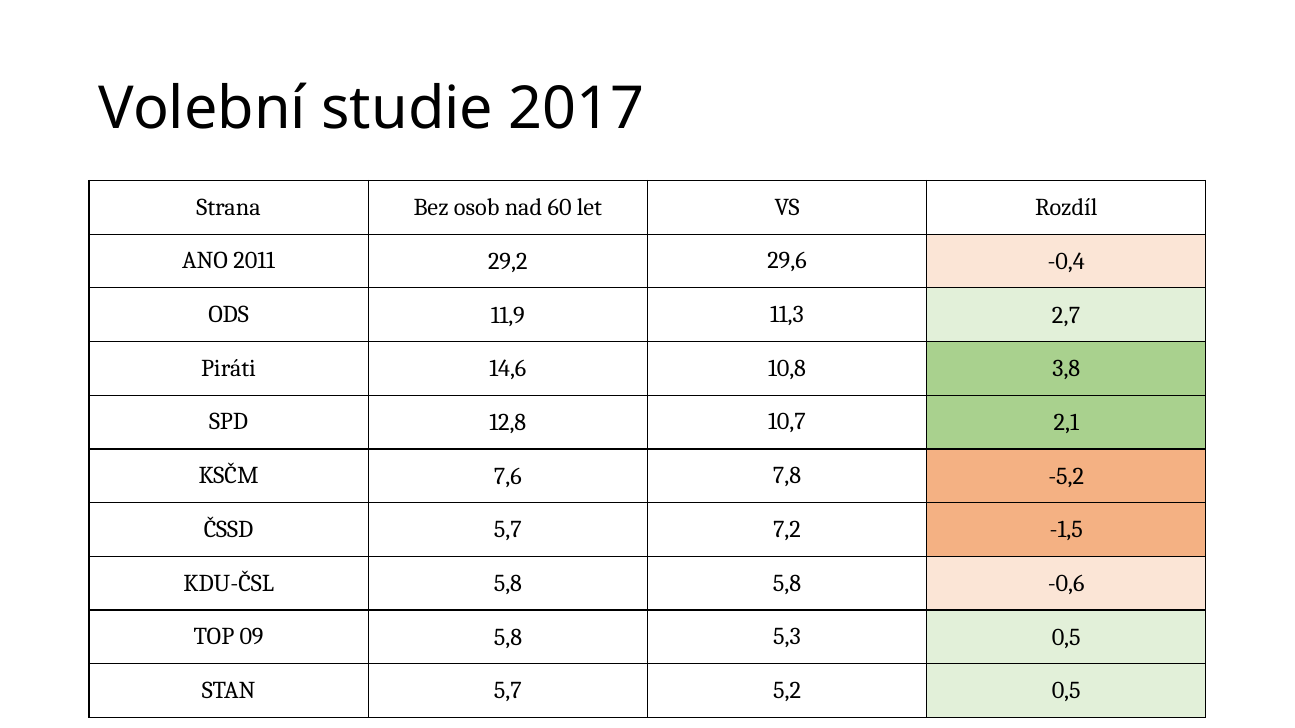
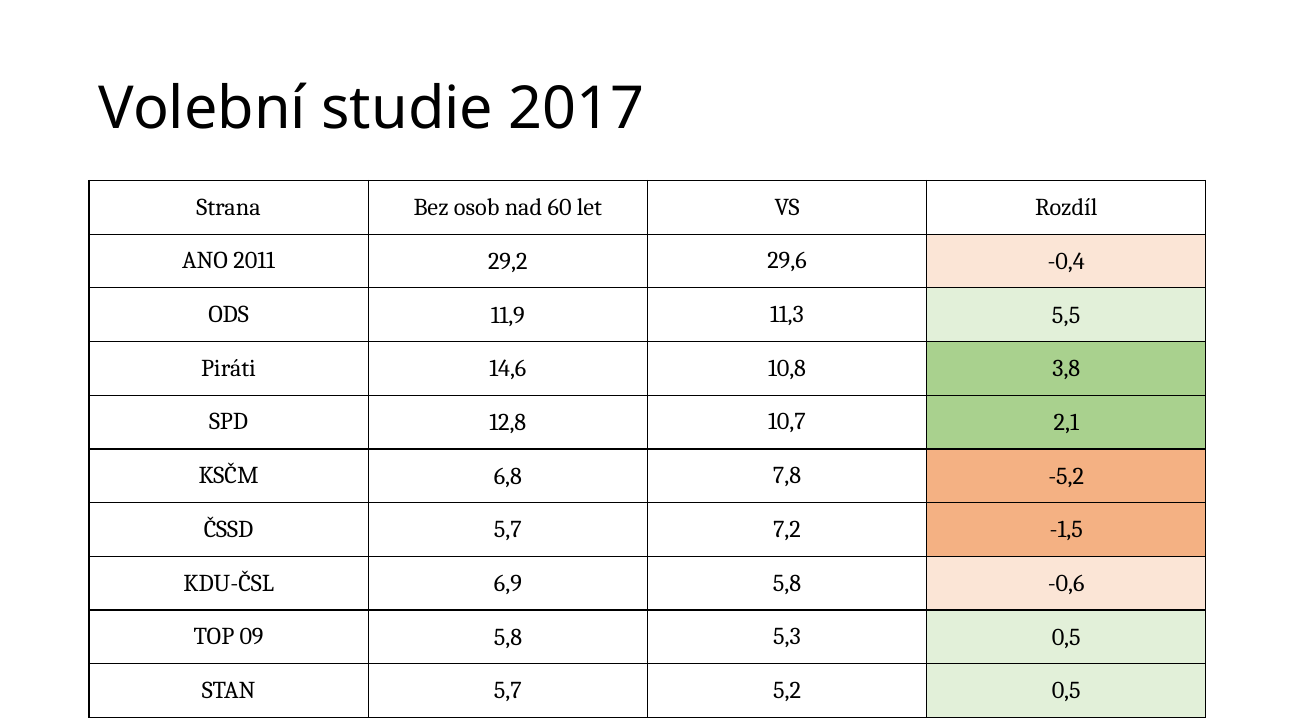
2,7: 2,7 -> 5,5
7,6: 7,6 -> 6,8
KDU-ČSL 5,8: 5,8 -> 6,9
